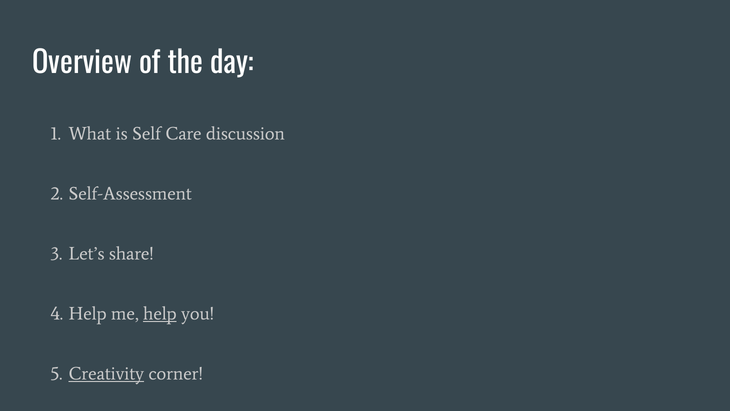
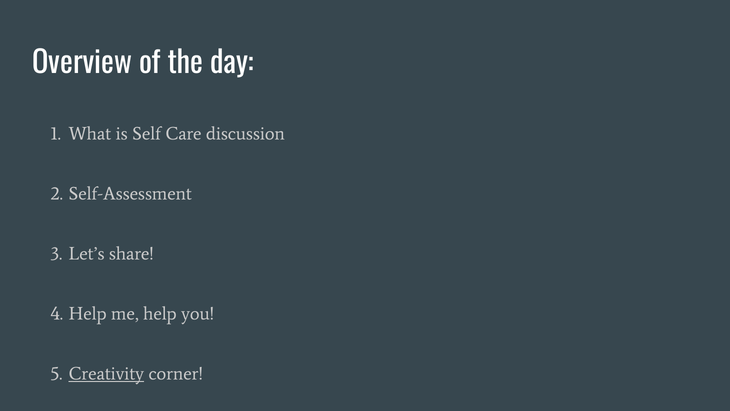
help at (160, 313) underline: present -> none
